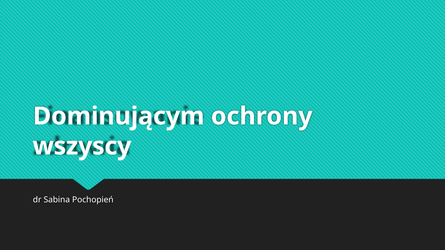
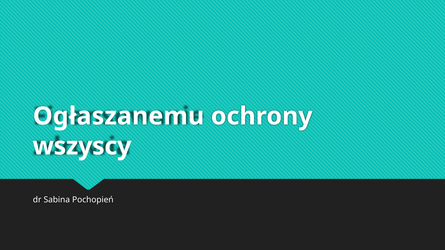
Dominującym: Dominującym -> Ogłaszanemu
